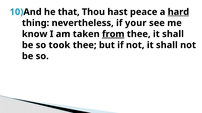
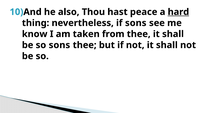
that: that -> also
if your: your -> sons
from underline: present -> none
so took: took -> sons
